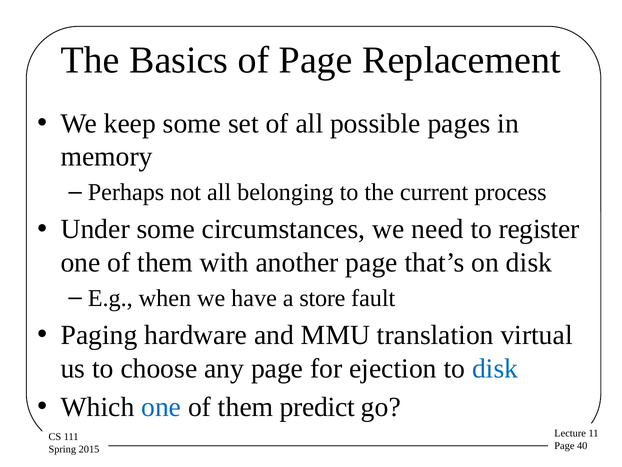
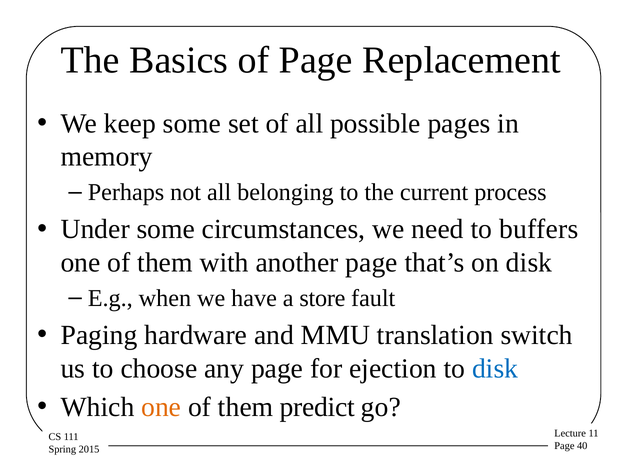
register: register -> buffers
virtual: virtual -> switch
one at (161, 407) colour: blue -> orange
